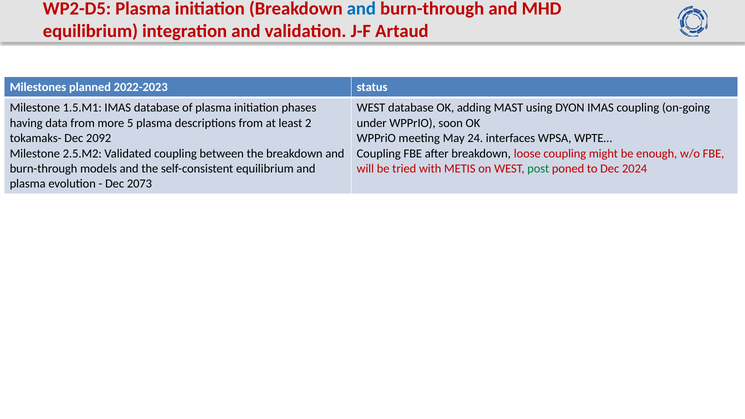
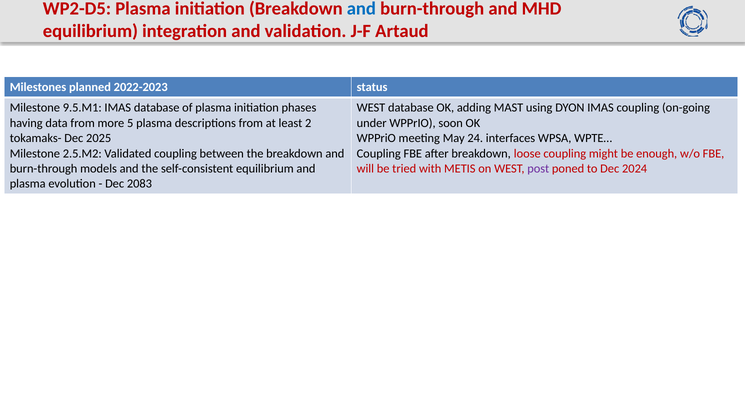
1.5.M1: 1.5.M1 -> 9.5.M1
2092: 2092 -> 2025
post colour: green -> purple
2073: 2073 -> 2083
